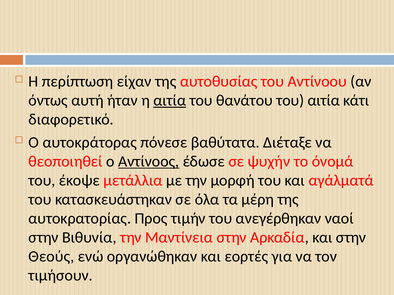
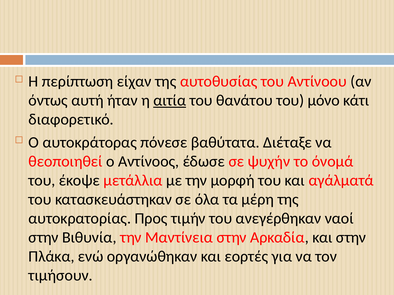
του αιτία: αιτία -> μόνο
Αντίνοος underline: present -> none
Θεούς: Θεούς -> Πλάκα
